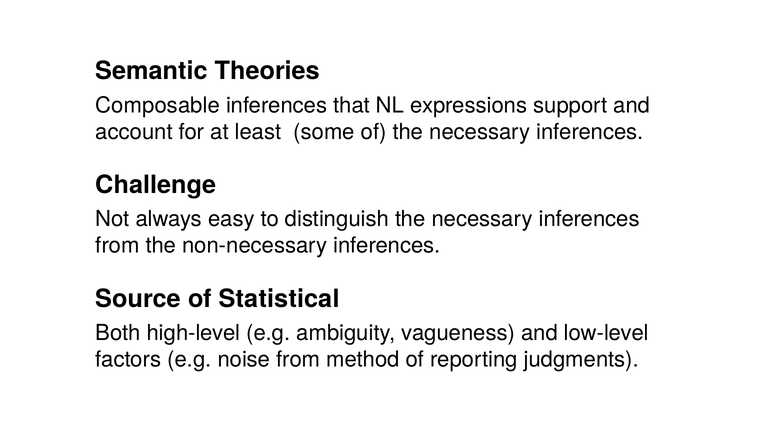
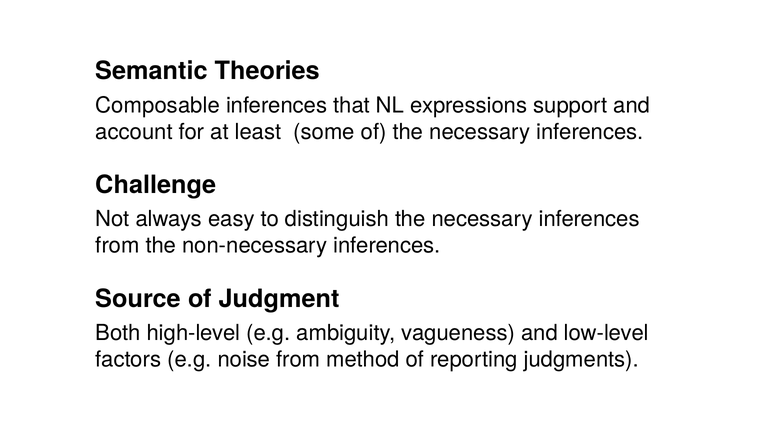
Statistical: Statistical -> Judgment
